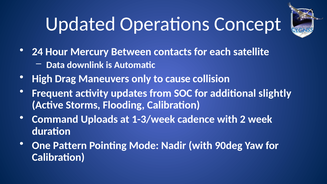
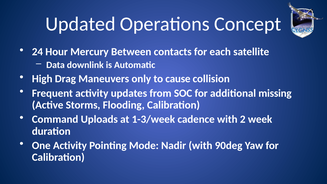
slightly: slightly -> missing
One Pattern: Pattern -> Activity
